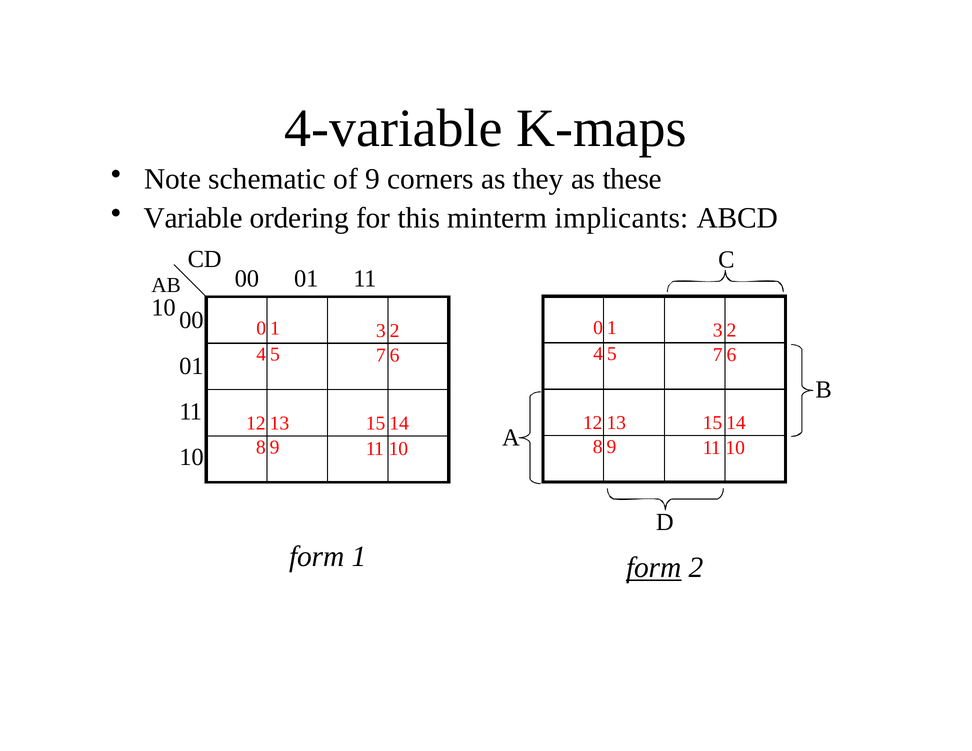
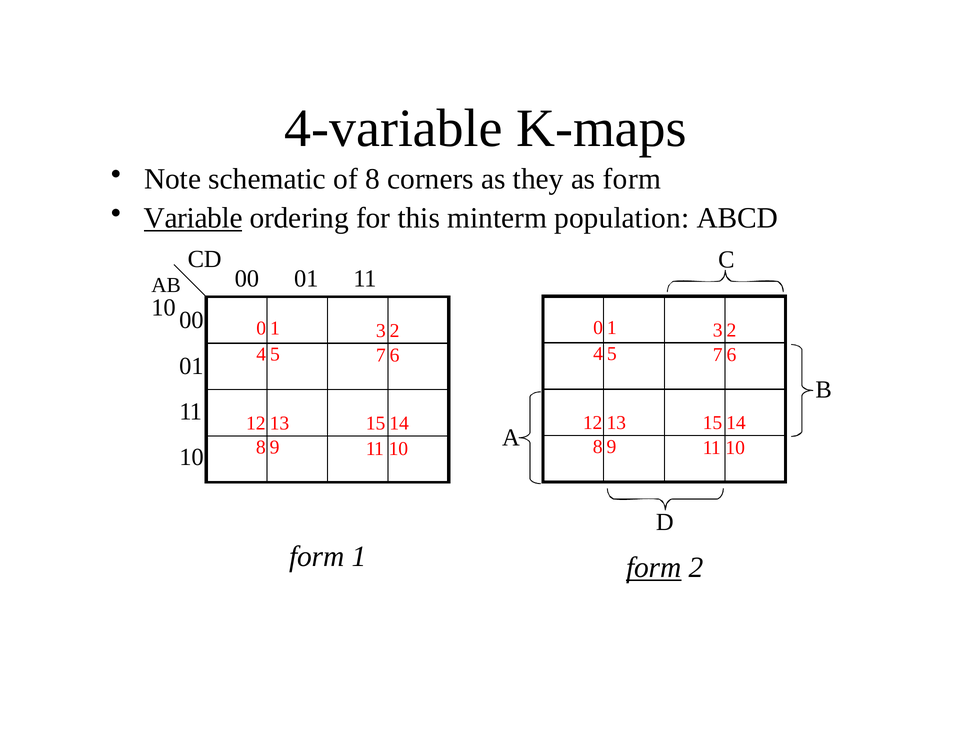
9: 9 -> 8
as these: these -> form
Variable underline: none -> present
implicants: implicants -> population
